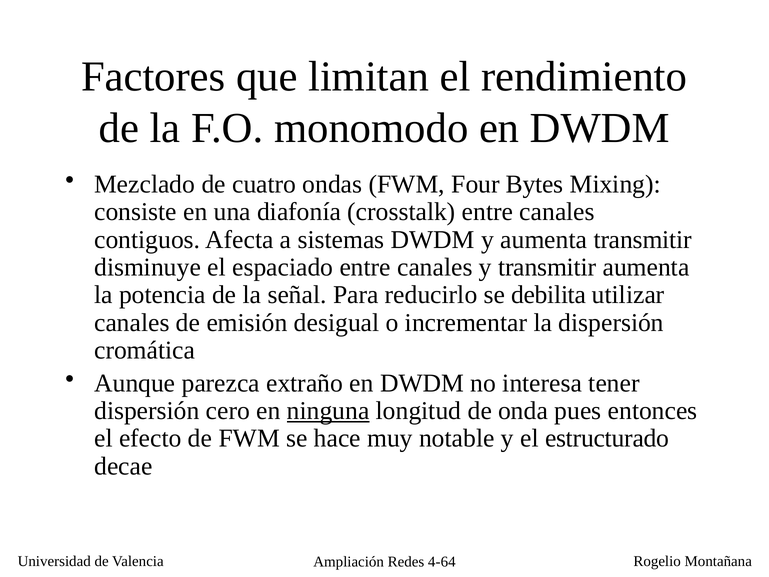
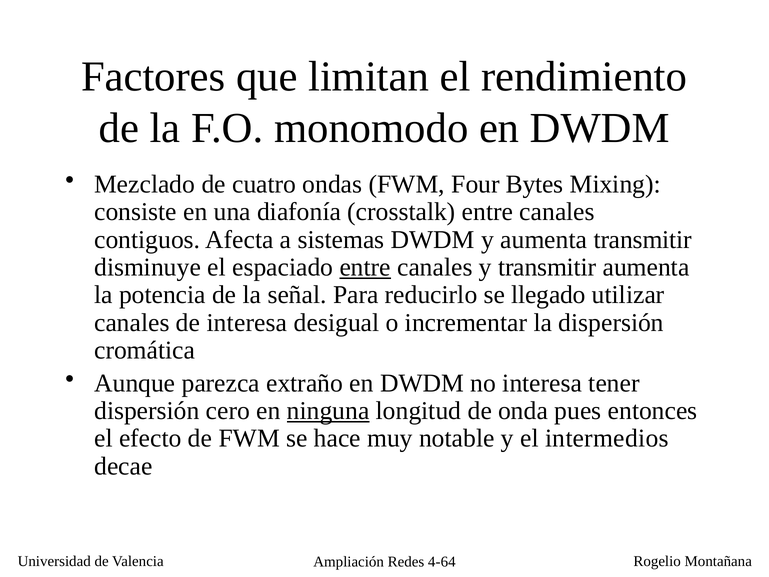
entre at (365, 267) underline: none -> present
debilita: debilita -> llegado
de emisión: emisión -> interesa
estructurado: estructurado -> intermedios
